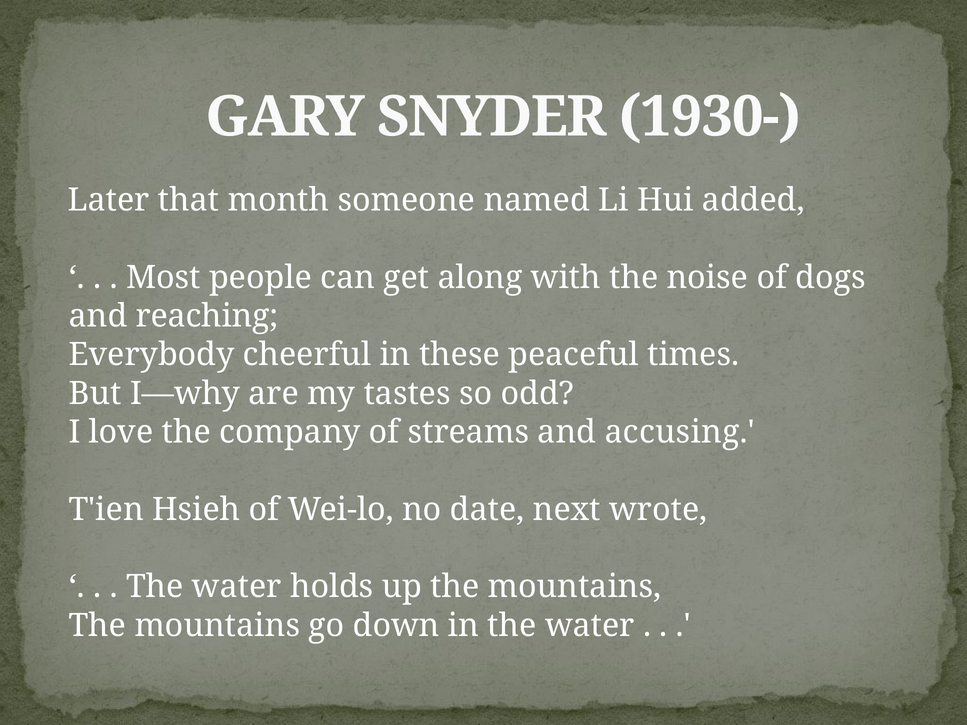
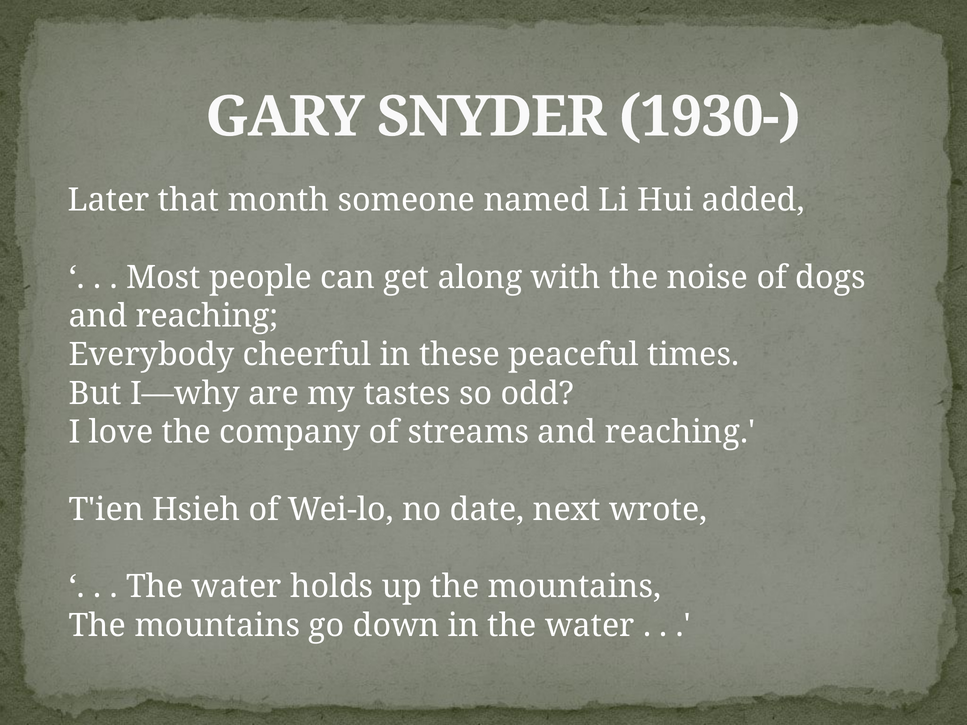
streams and accusing: accusing -> reaching
